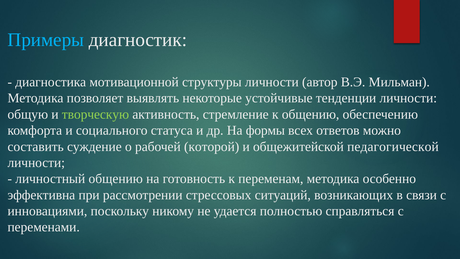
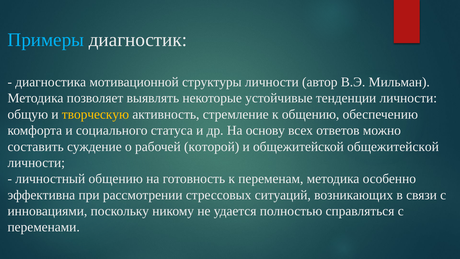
творческую colour: light green -> yellow
формы: формы -> основу
общежитейской педагогической: педагогической -> общежитейской
